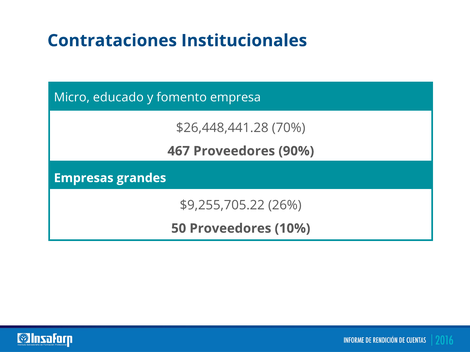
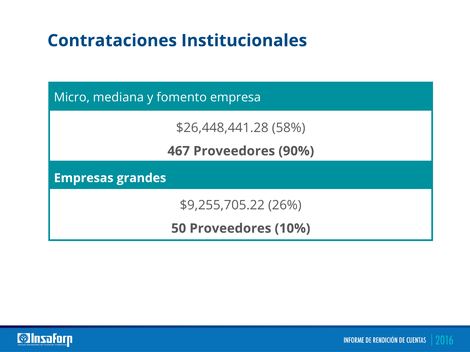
educado: educado -> mediana
70%: 70% -> 58%
